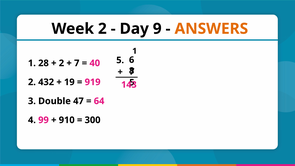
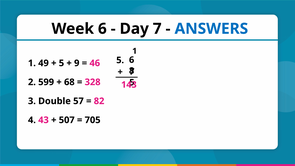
Week 2: 2 -> 6
Day 9: 9 -> 7
ANSWERS colour: orange -> blue
28: 28 -> 49
2 at (61, 63): 2 -> 5
7 at (77, 63): 7 -> 9
40: 40 -> 46
432: 432 -> 599
19: 19 -> 68
919: 919 -> 328
47: 47 -> 57
64: 64 -> 82
99: 99 -> 43
910: 910 -> 507
300: 300 -> 705
